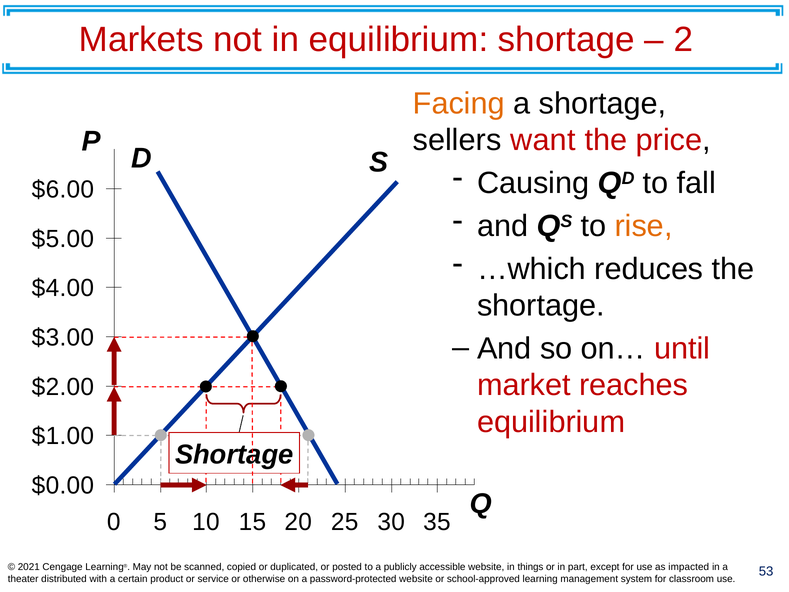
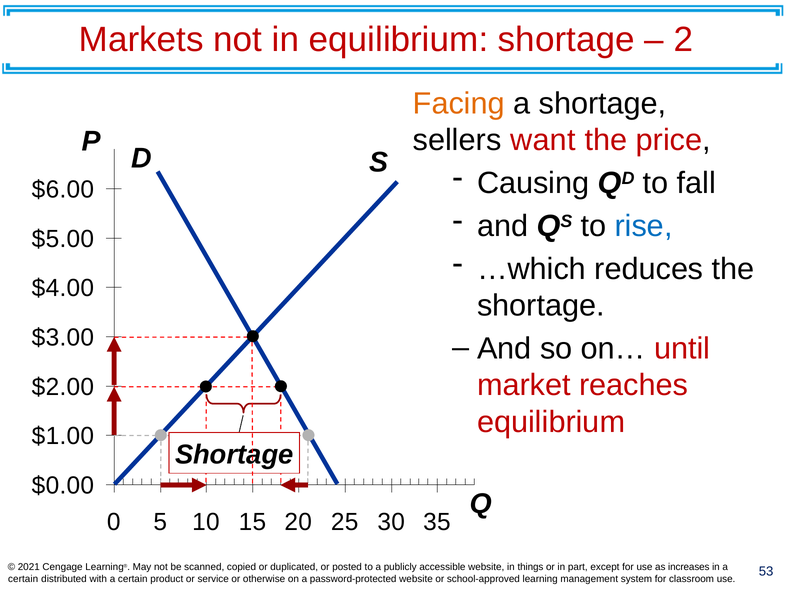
rise colour: orange -> blue
impacted: impacted -> increases
theater at (23, 579): theater -> certain
